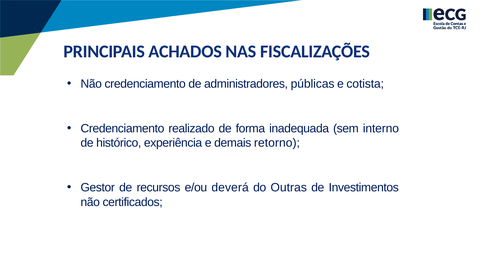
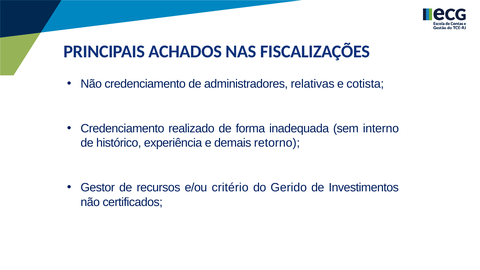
públicas: públicas -> relativas
deverá: deverá -> critério
Outras: Outras -> Gerido
